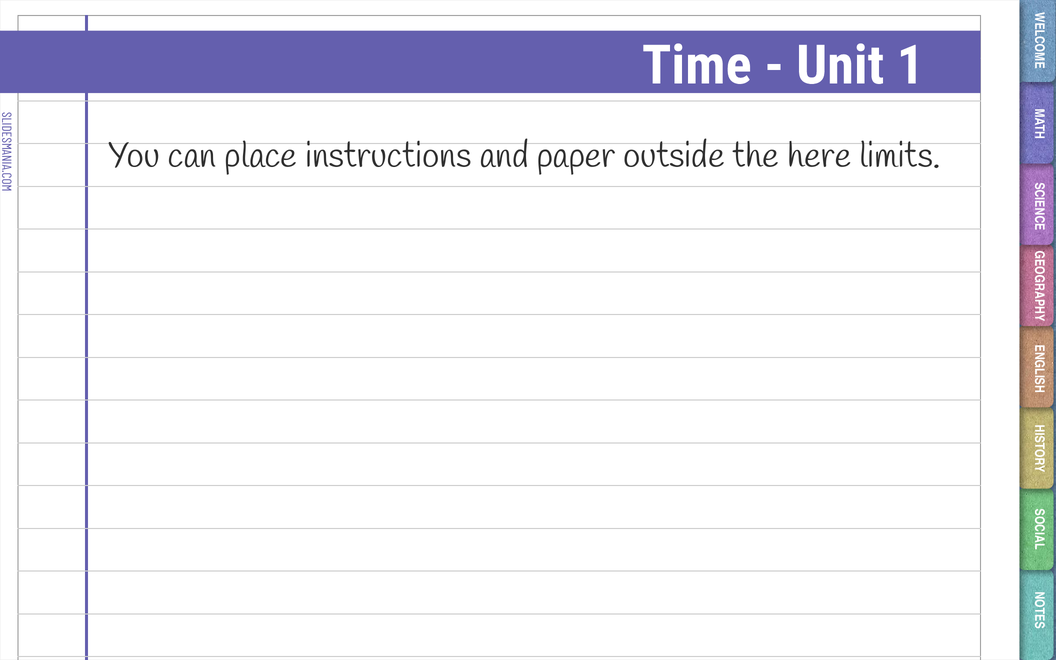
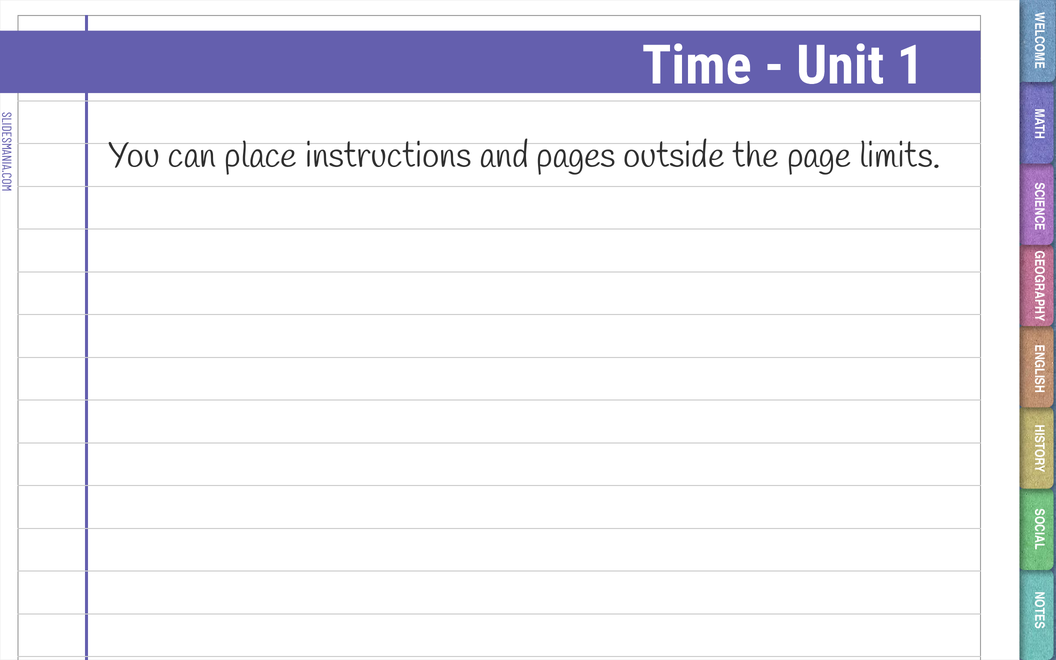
paper: paper -> pages
here: here -> page
